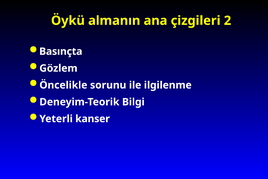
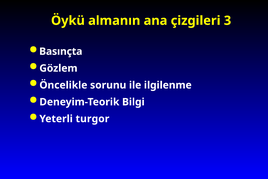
2: 2 -> 3
kanser: kanser -> turgor
